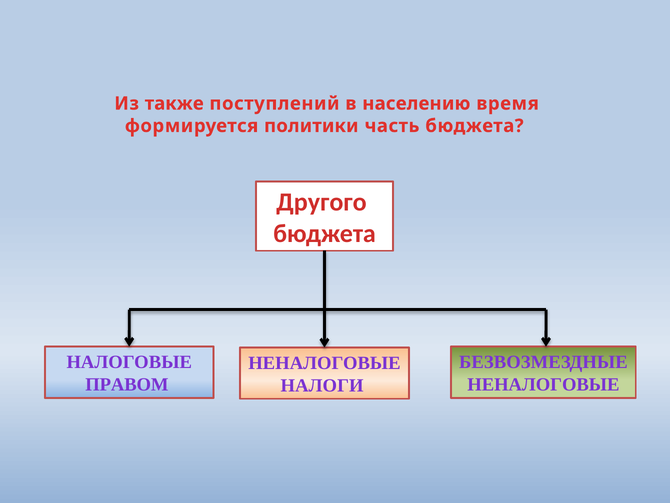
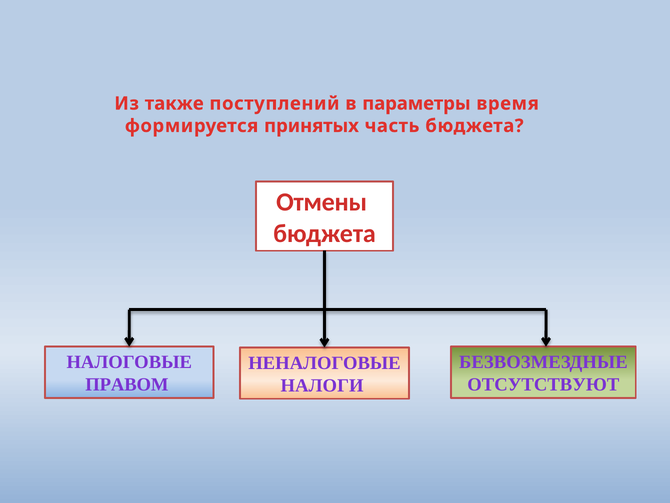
населению: населению -> параметры
политики: политики -> принятых
Другого: Другого -> Отмены
НЕНАЛОГОВЫЕ at (543, 384): НЕНАЛОГОВЫЕ -> ОТСУТСТВУЮТ
